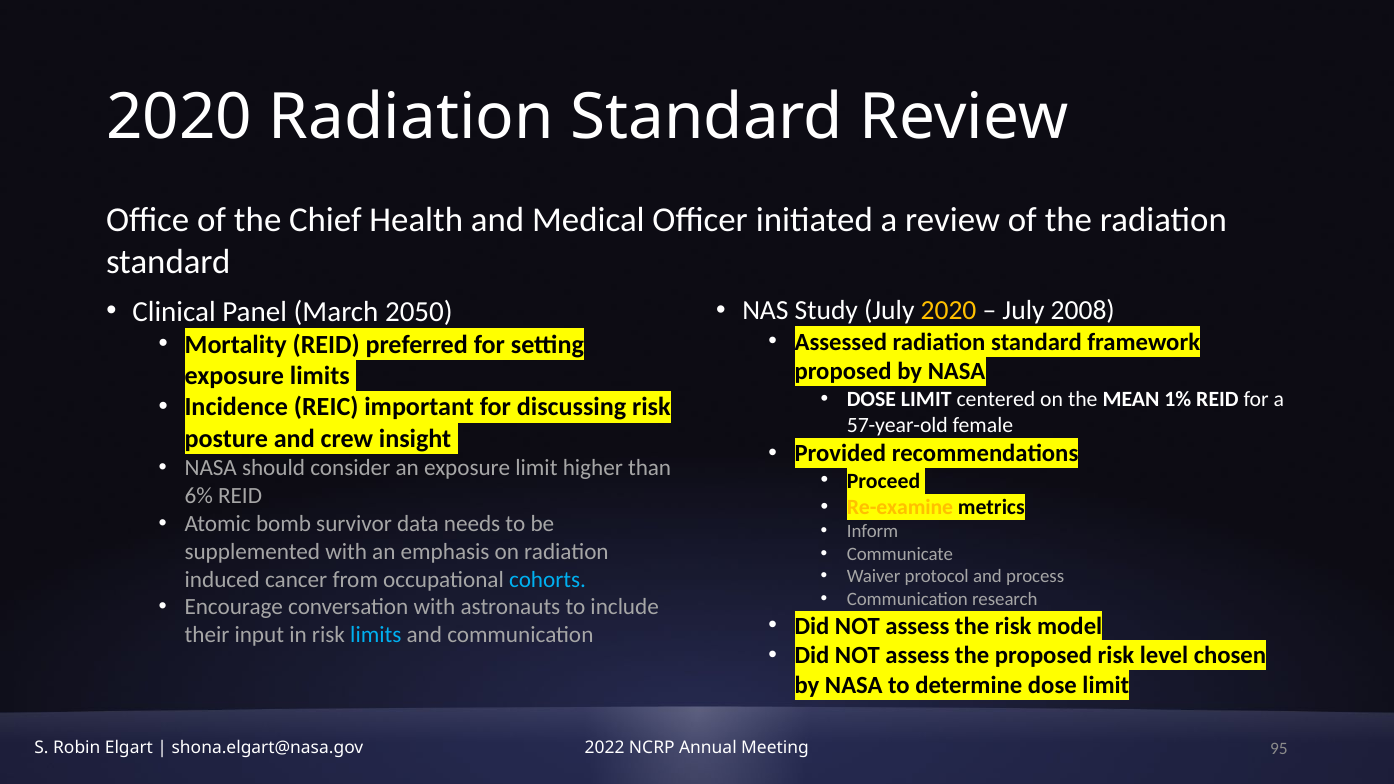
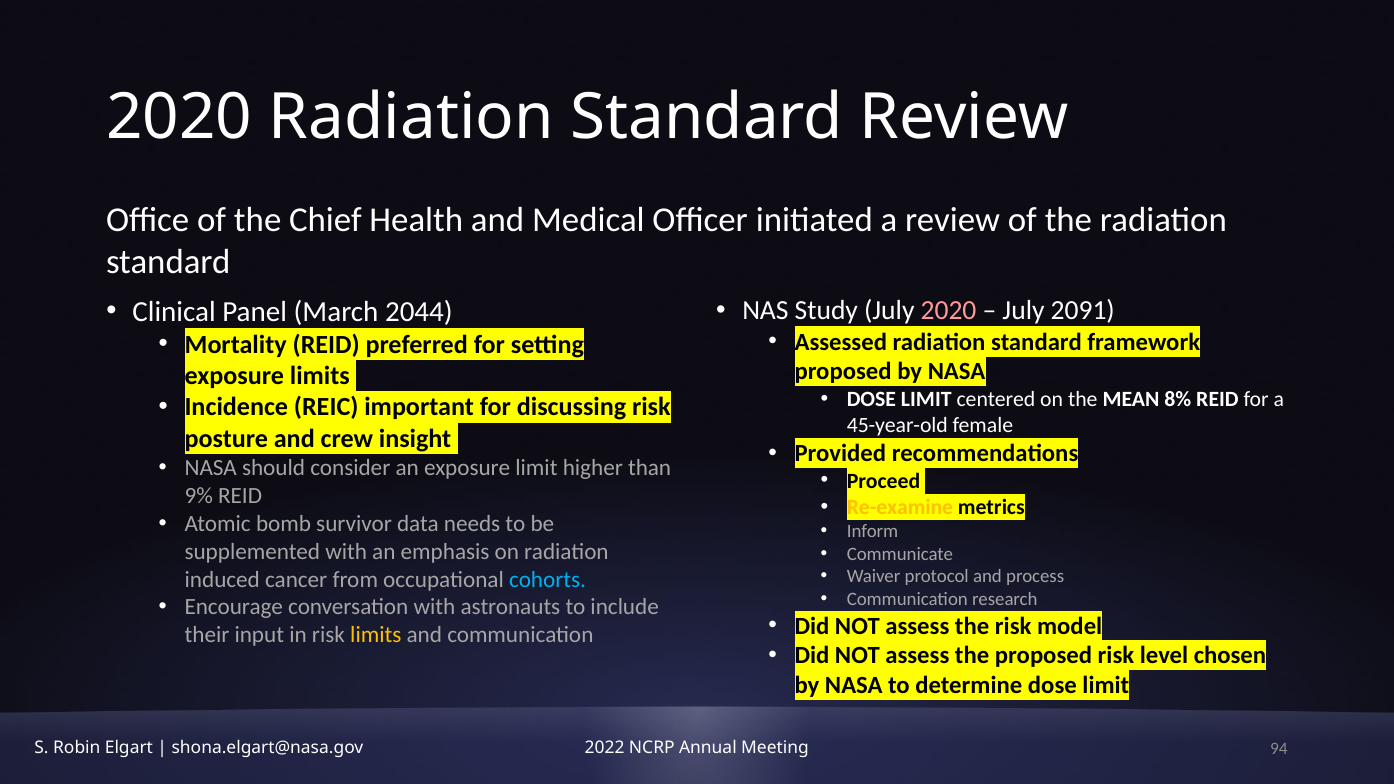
2050: 2050 -> 2044
2020 at (949, 311) colour: yellow -> pink
2008: 2008 -> 2091
1%: 1% -> 8%
57-year-old: 57-year-old -> 45-year-old
6%: 6% -> 9%
limits at (376, 635) colour: light blue -> yellow
95: 95 -> 94
